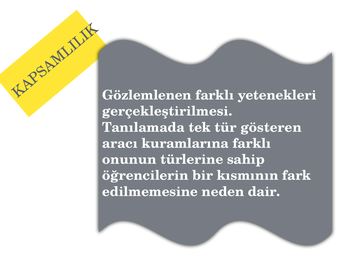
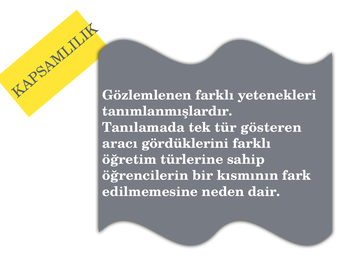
gerçekleştirilmesi: gerçekleştirilmesi -> tanımlanmışlardır
kuramlarına: kuramlarına -> gördüklerini
onunun: onunun -> öğretim
